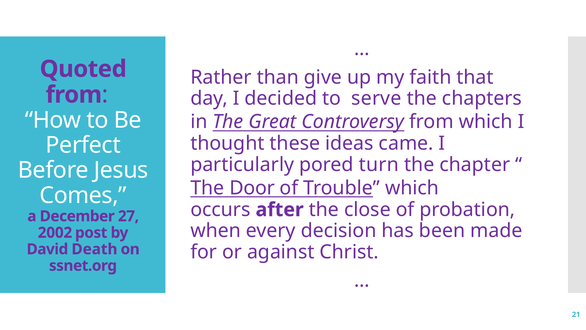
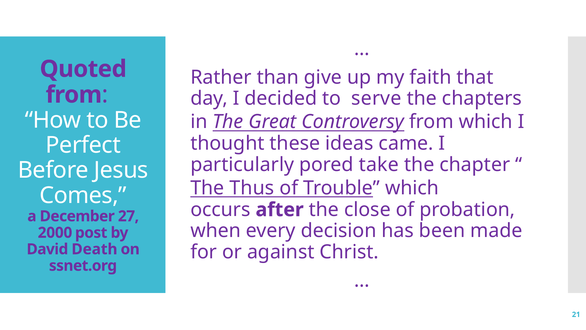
turn: turn -> take
Door: Door -> Thus
2002: 2002 -> 2000
